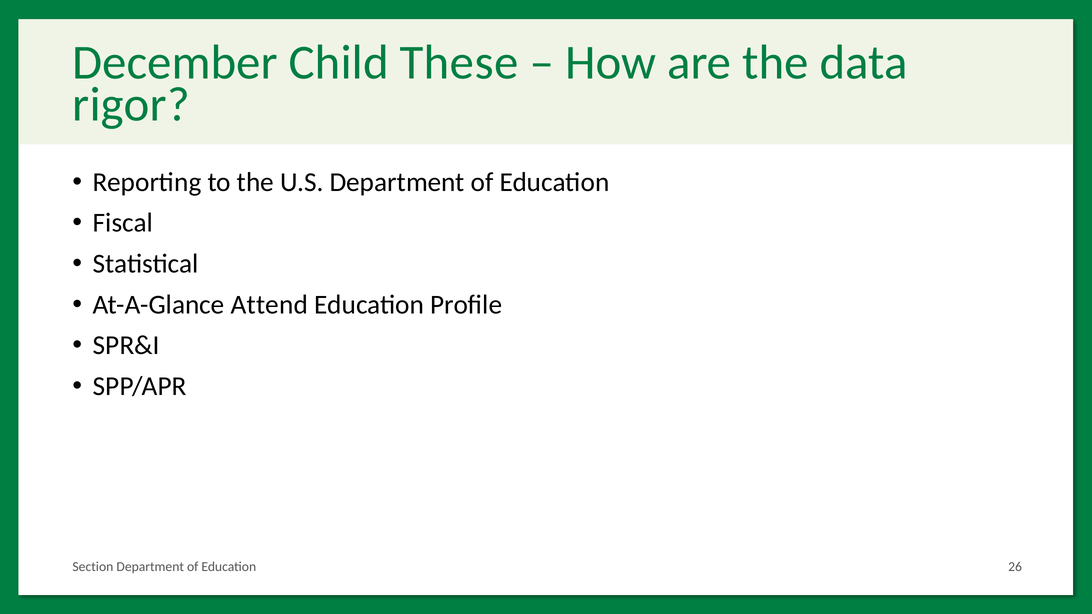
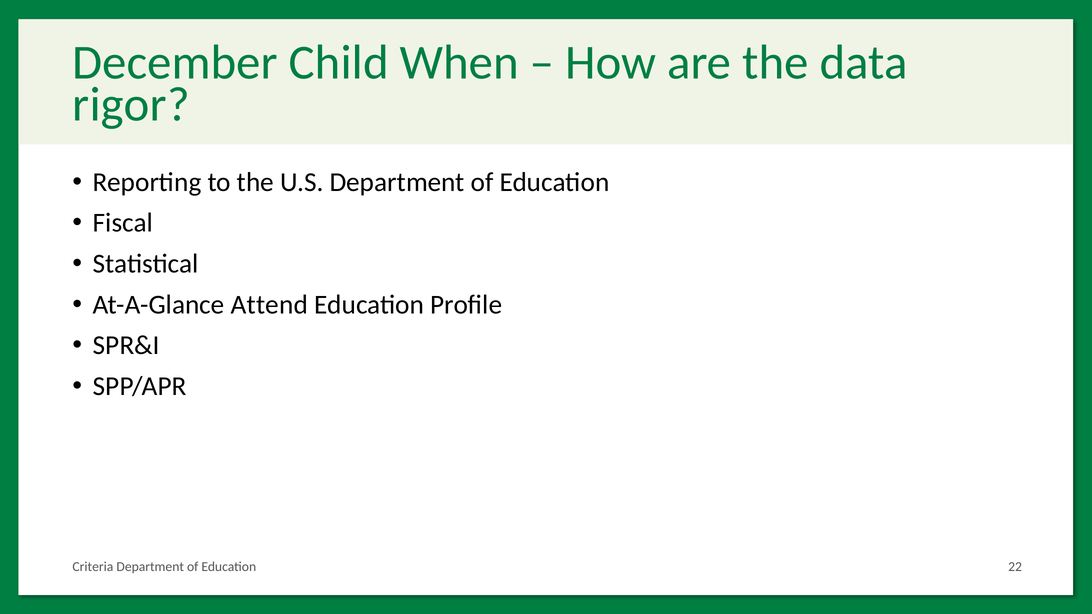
These: These -> When
Section: Section -> Criteria
26: 26 -> 22
